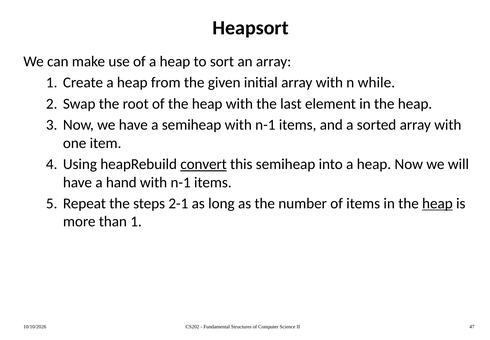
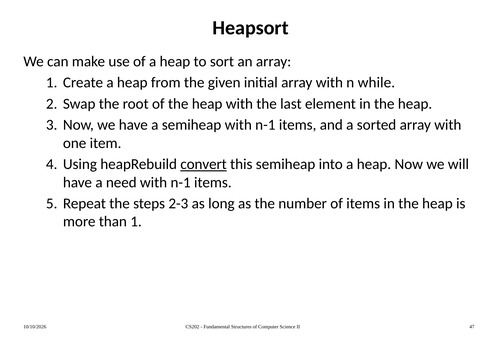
hand: hand -> need
2-1: 2-1 -> 2-3
heap at (437, 203) underline: present -> none
